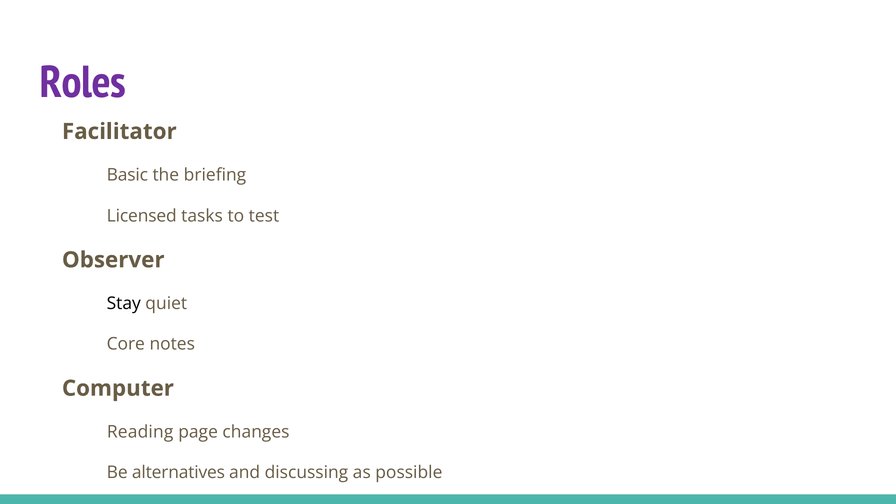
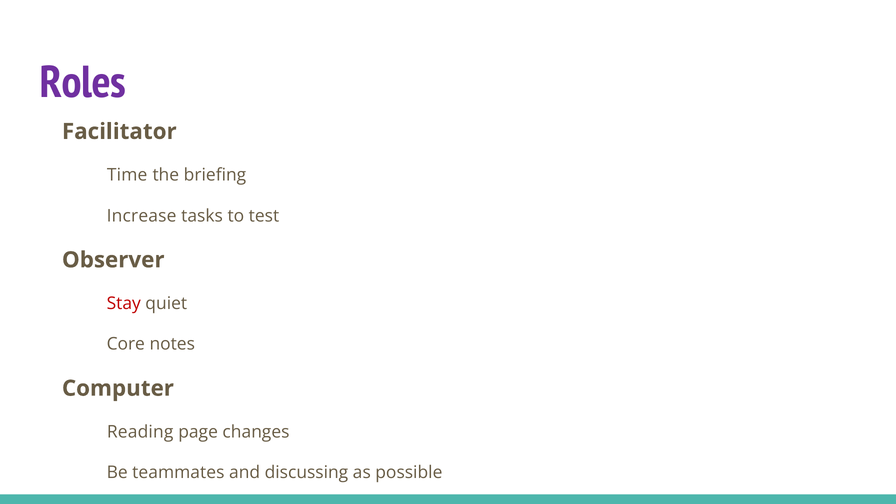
Basic: Basic -> Time
Licensed: Licensed -> Increase
Stay colour: black -> red
alternatives: alternatives -> teammates
